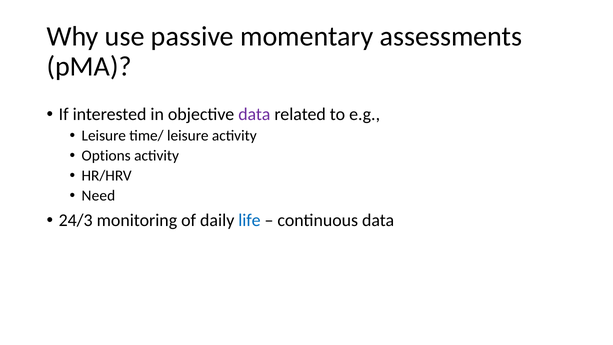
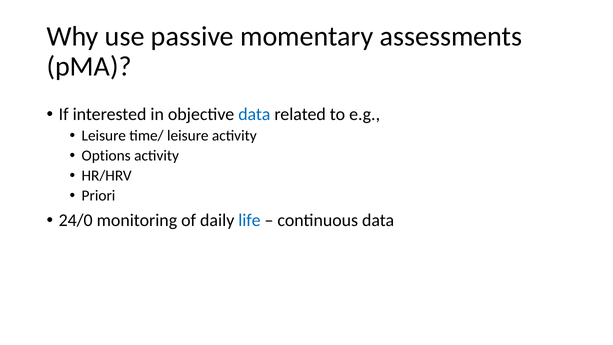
data at (254, 114) colour: purple -> blue
Need: Need -> Priori
24/3: 24/3 -> 24/0
